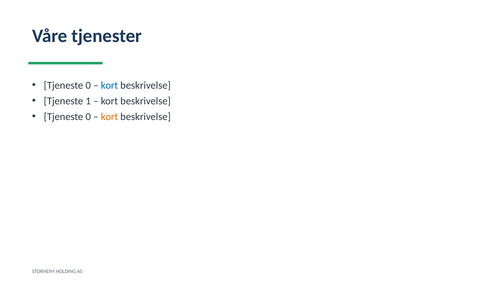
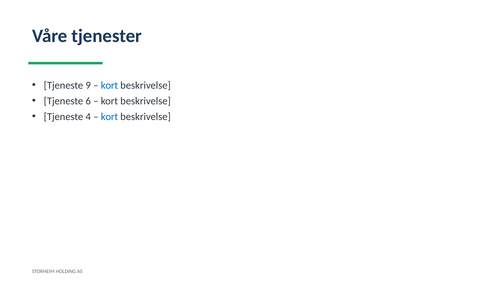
0 at (88, 85): 0 -> 9
1: 1 -> 6
0 at (88, 117): 0 -> 4
kort at (109, 117) colour: orange -> blue
